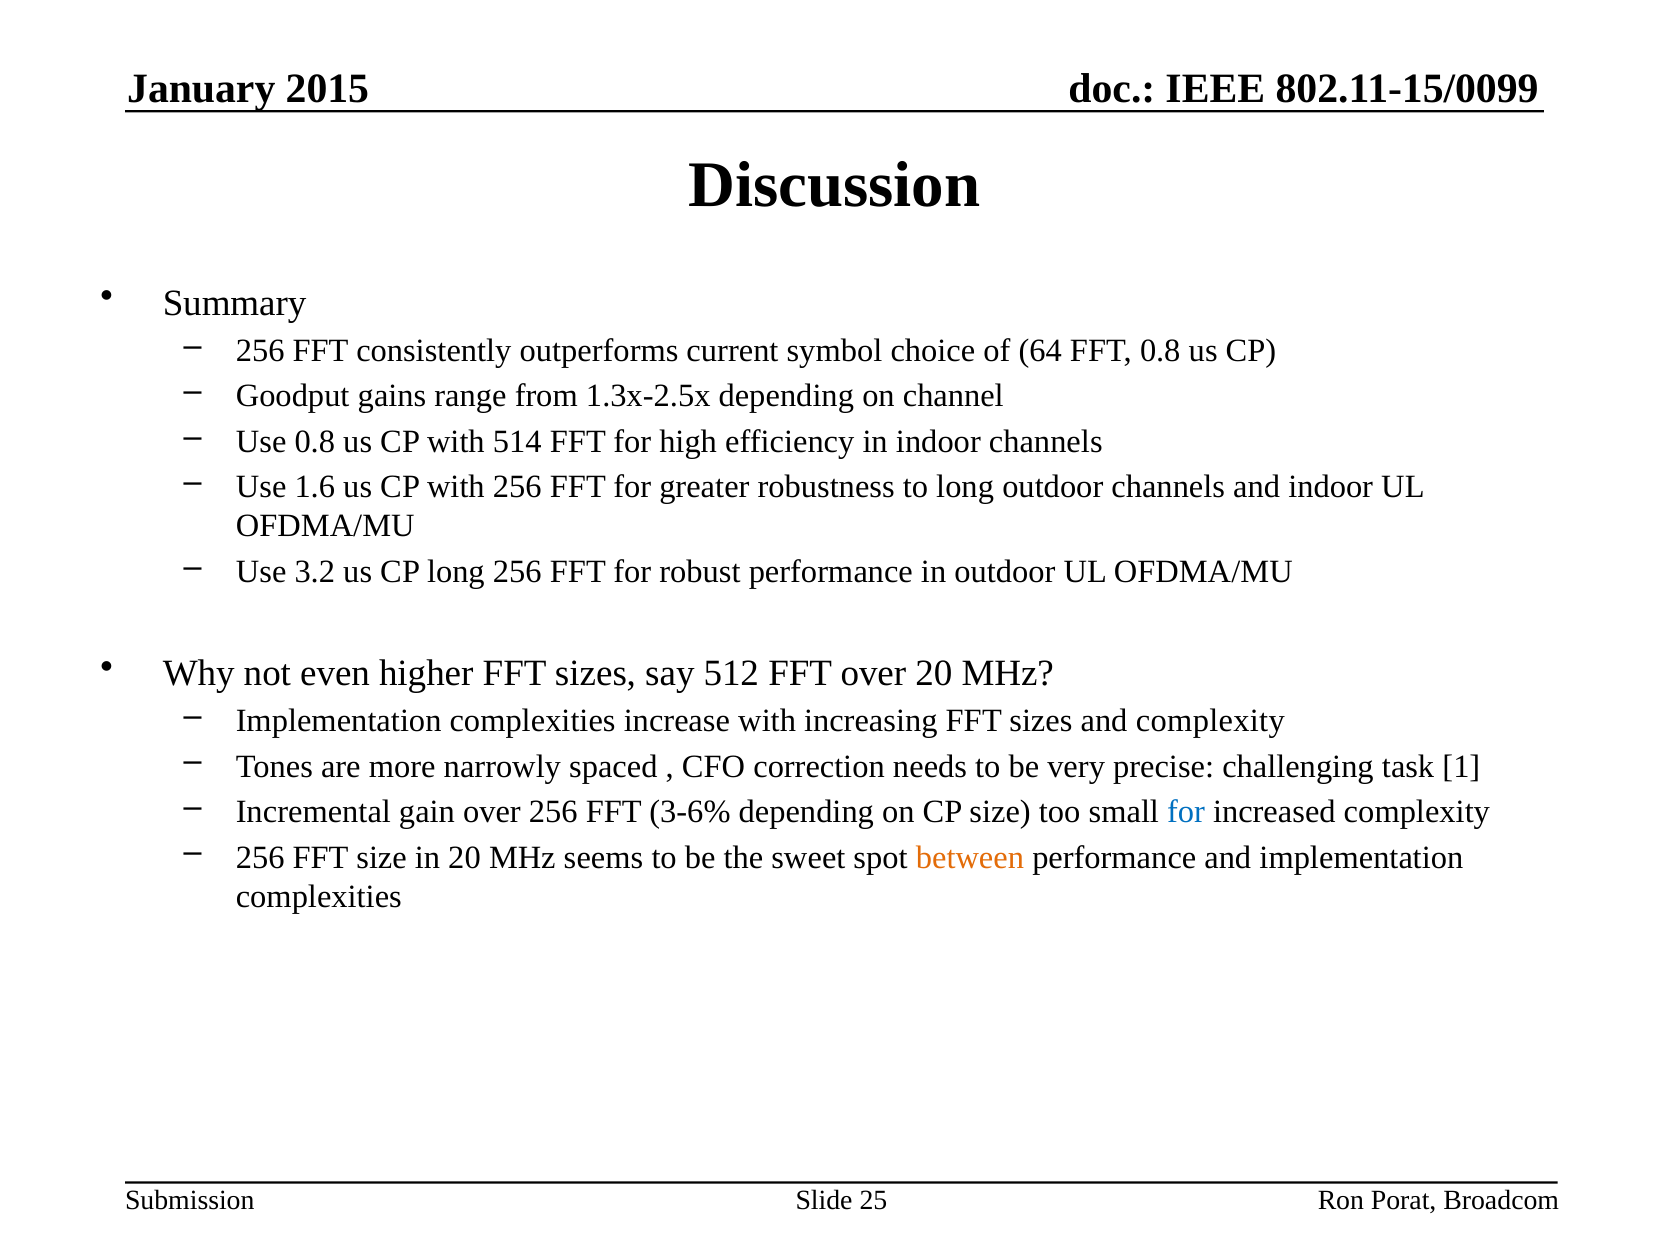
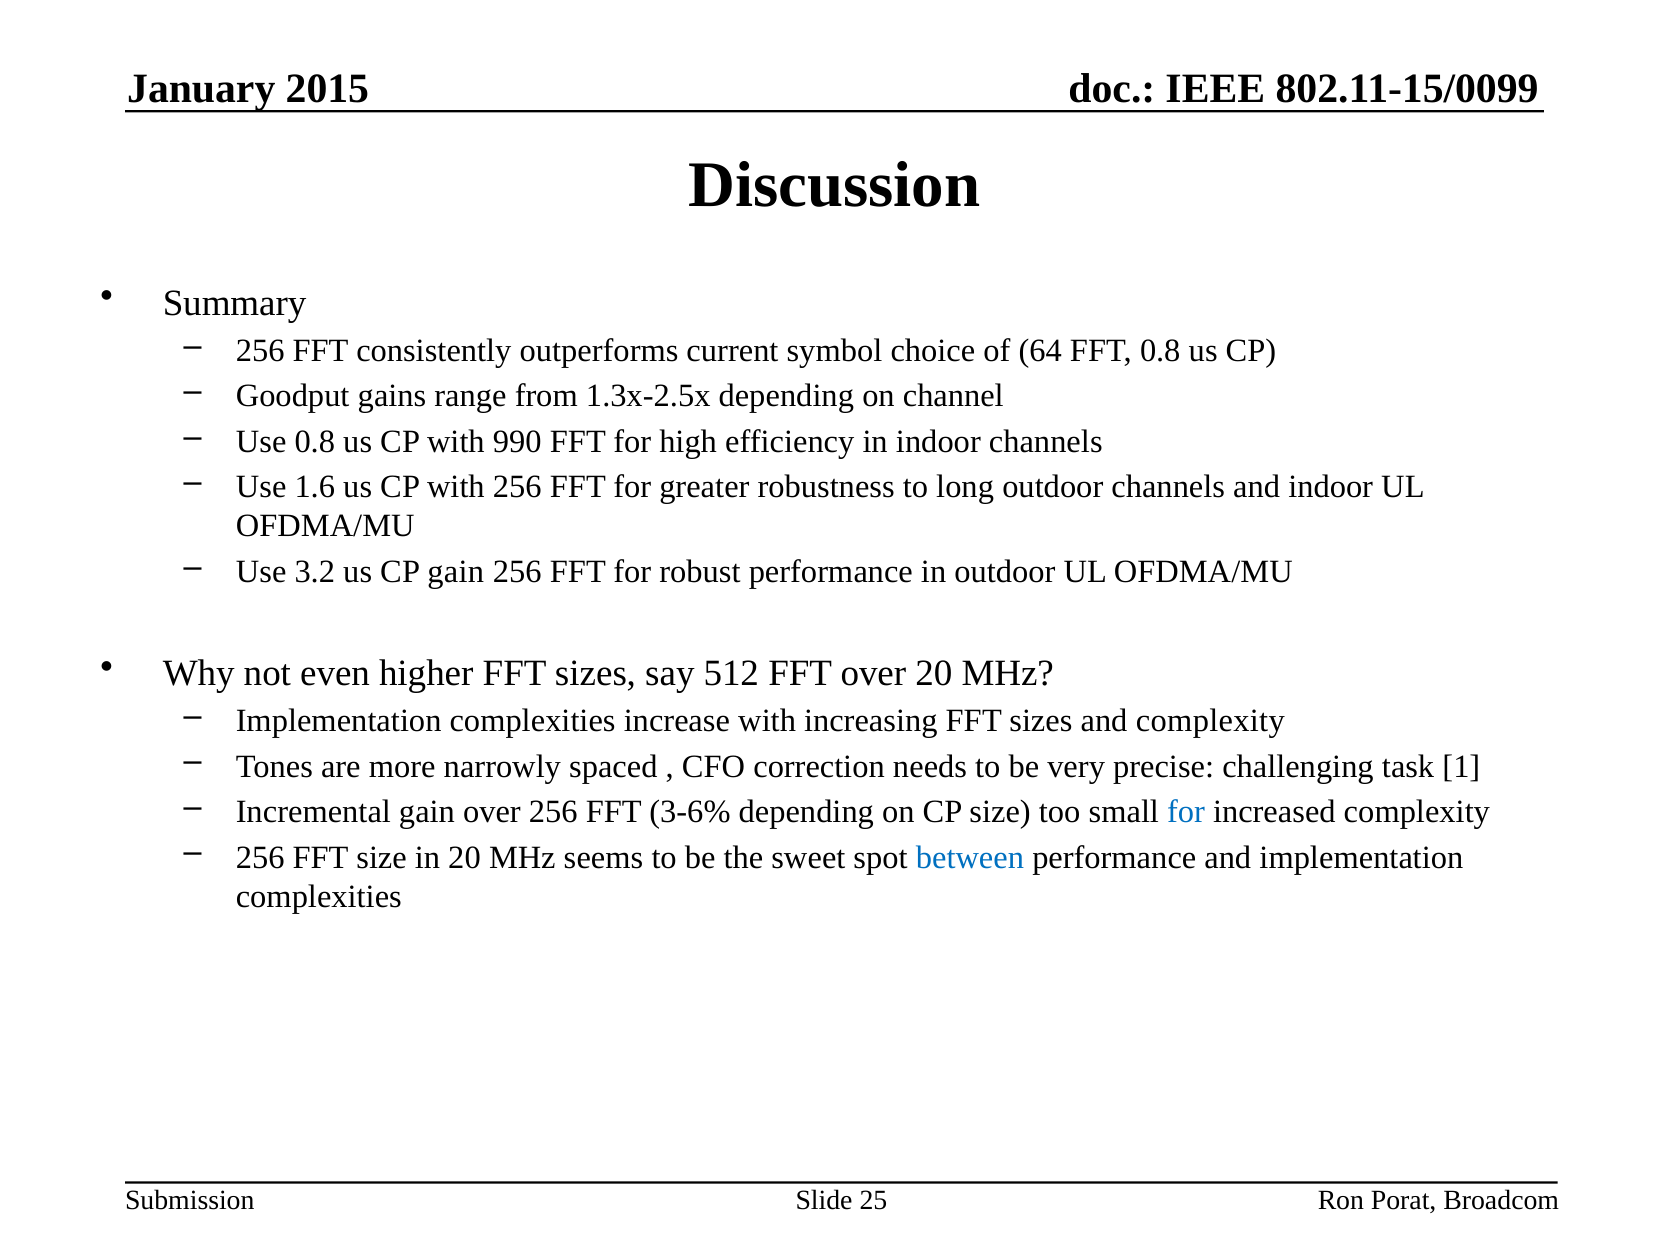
514: 514 -> 990
CP long: long -> gain
between colour: orange -> blue
